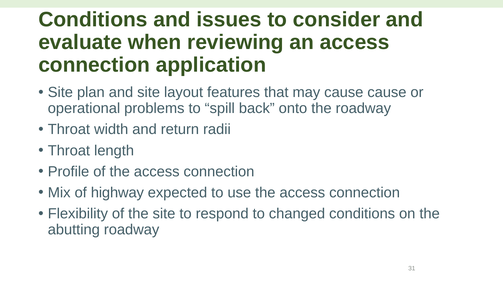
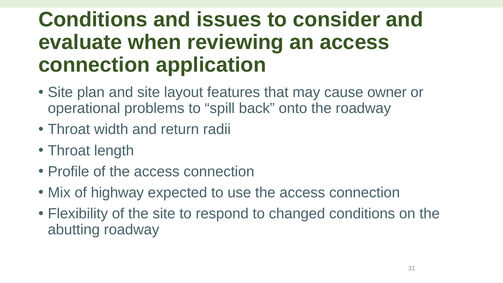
cause cause: cause -> owner
